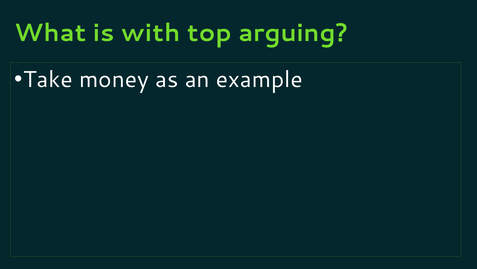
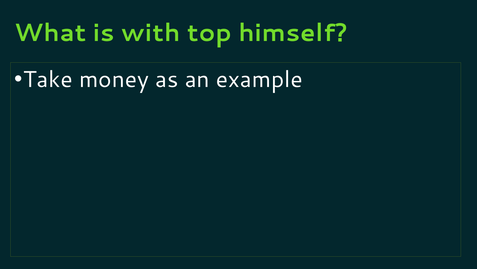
arguing: arguing -> himself
